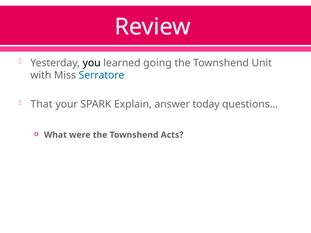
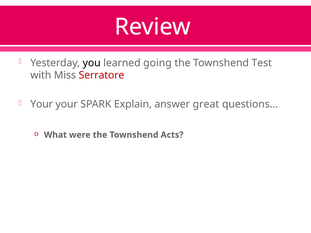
Unit: Unit -> Test
Serratore colour: blue -> red
That at (41, 104): That -> Your
today: today -> great
